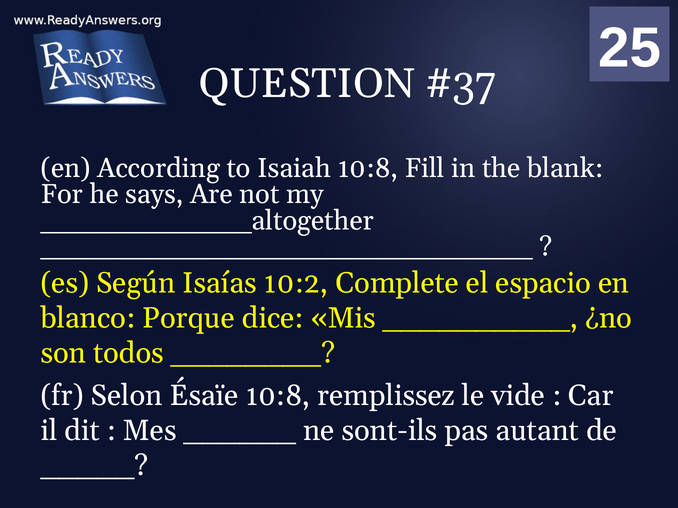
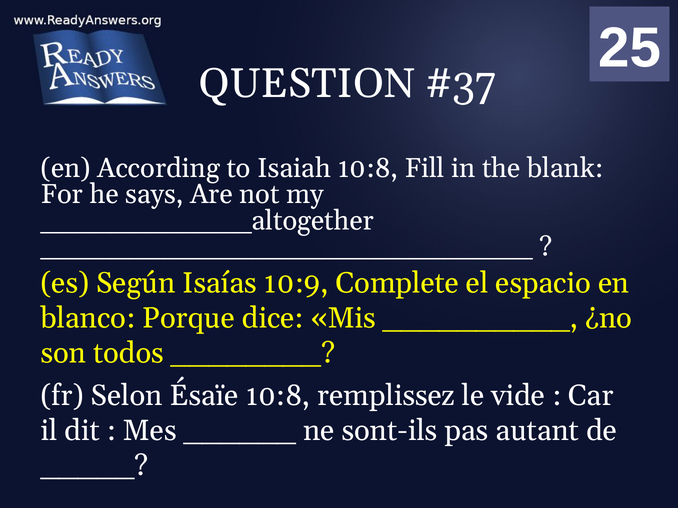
10:2: 10:2 -> 10:9
